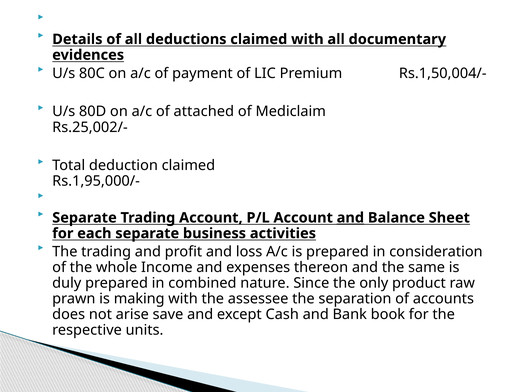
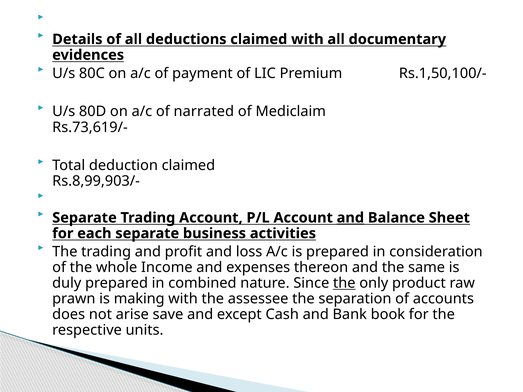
Rs.1,50,004/-: Rs.1,50,004/- -> Rs.1,50,100/-
attached: attached -> narrated
Rs.25,002/-: Rs.25,002/- -> Rs.73,619/-
Rs.1,95,000/-: Rs.1,95,000/- -> Rs.8,99,903/-
the at (344, 283) underline: none -> present
